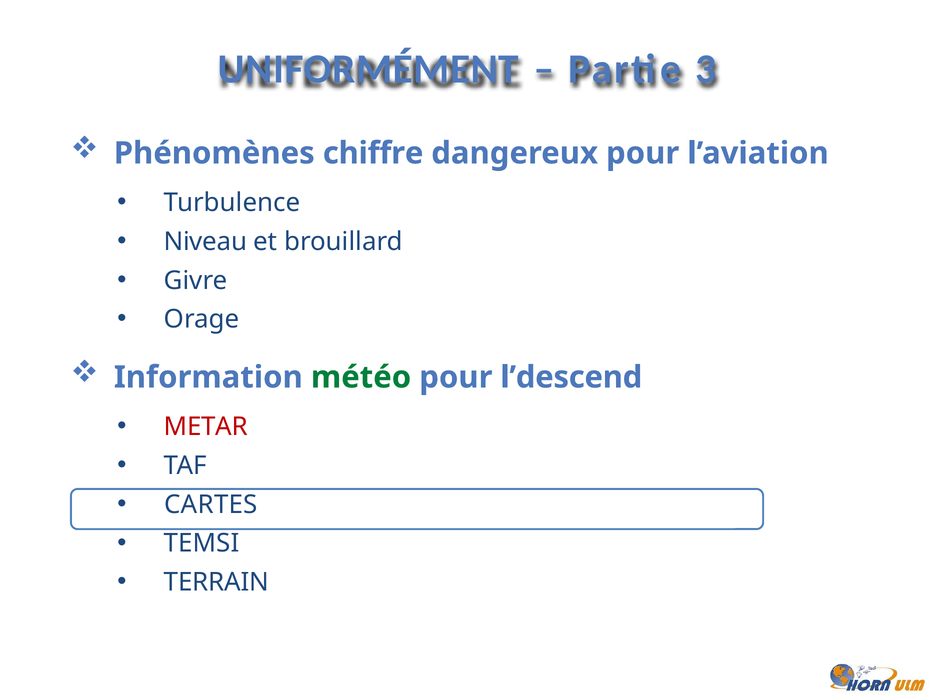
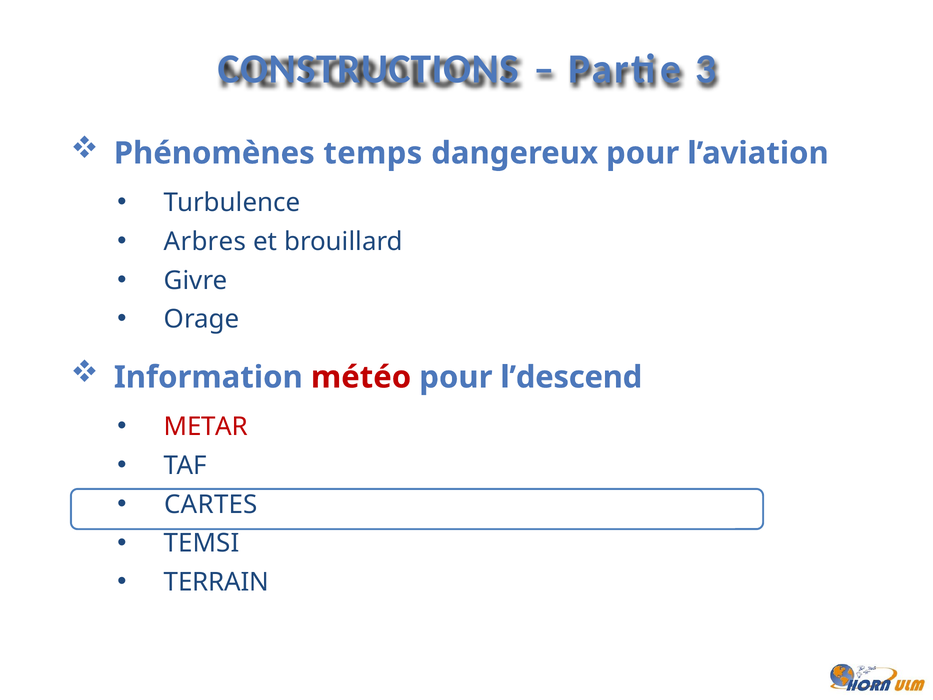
UNIFORMÉMENT: UNIFORMÉMENT -> CONSTRUCTIONS
chiffre: chiffre -> temps
Niveau: Niveau -> Arbres
météo colour: green -> red
